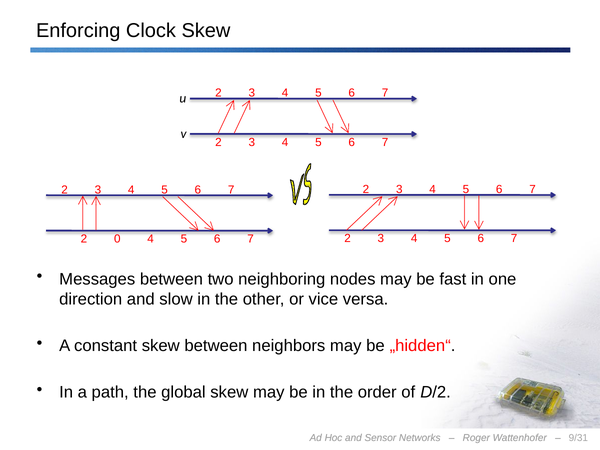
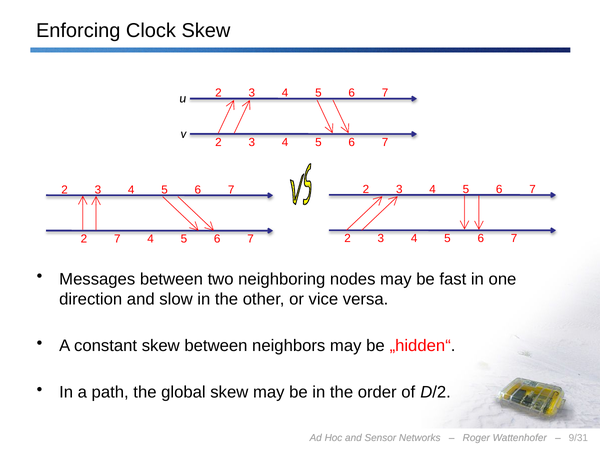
2 0: 0 -> 7
